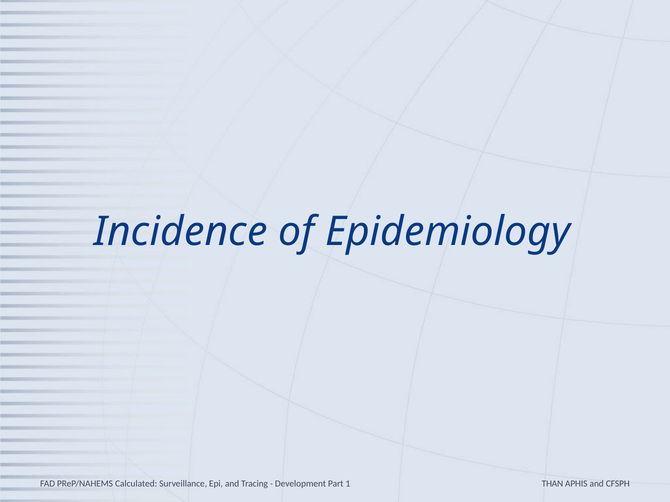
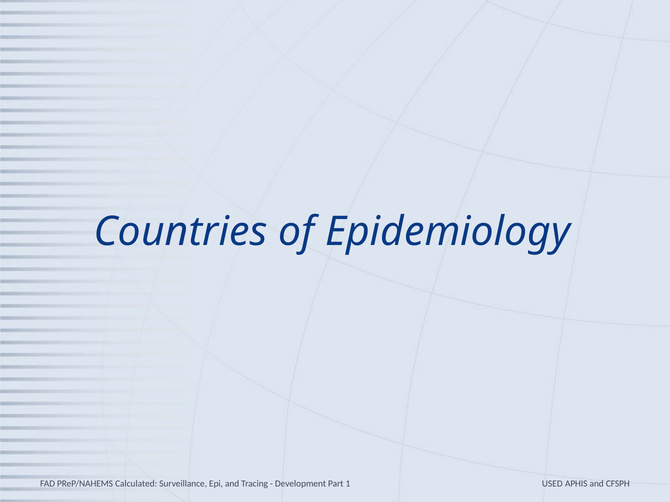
Incidence: Incidence -> Countries
THAN: THAN -> USED
